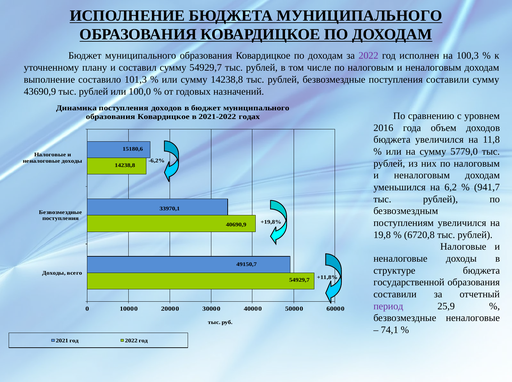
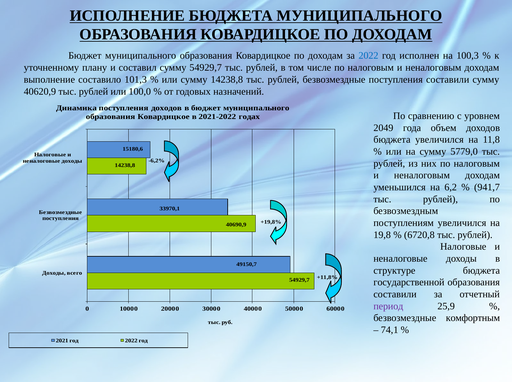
2022 at (368, 56) colour: purple -> blue
43690,9: 43690,9 -> 40620,9
2016: 2016 -> 2049
безвозмездные неналоговые: неналоговые -> комфортным
